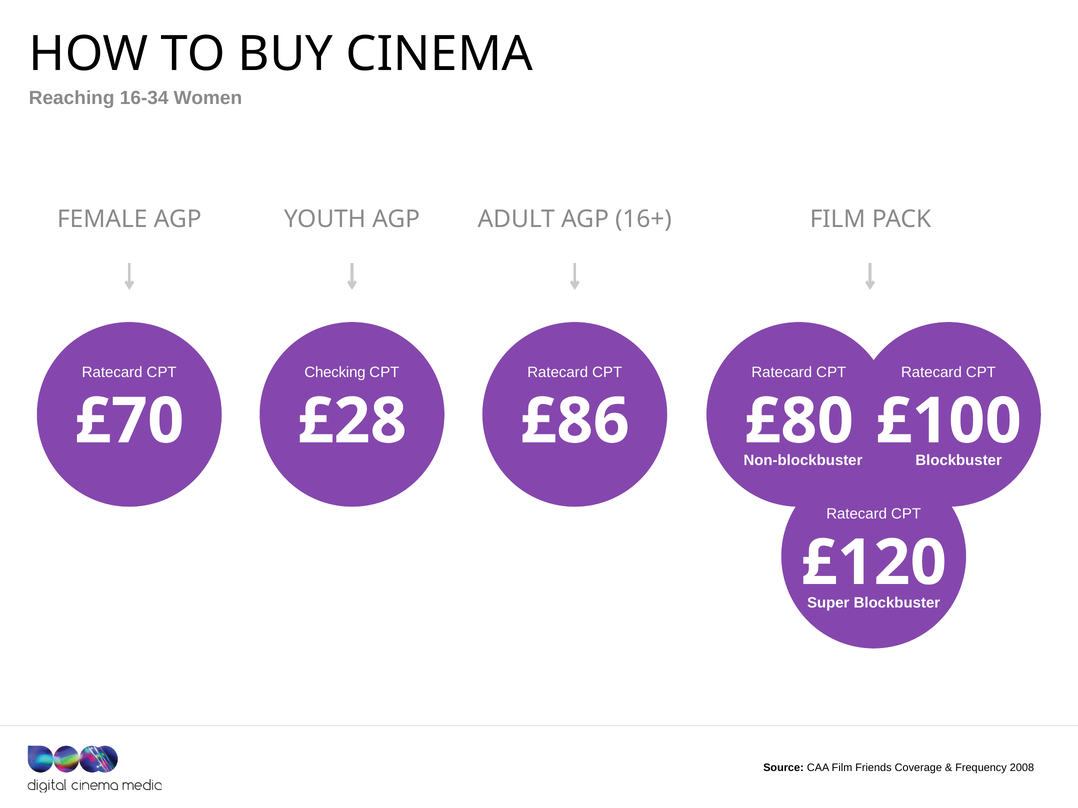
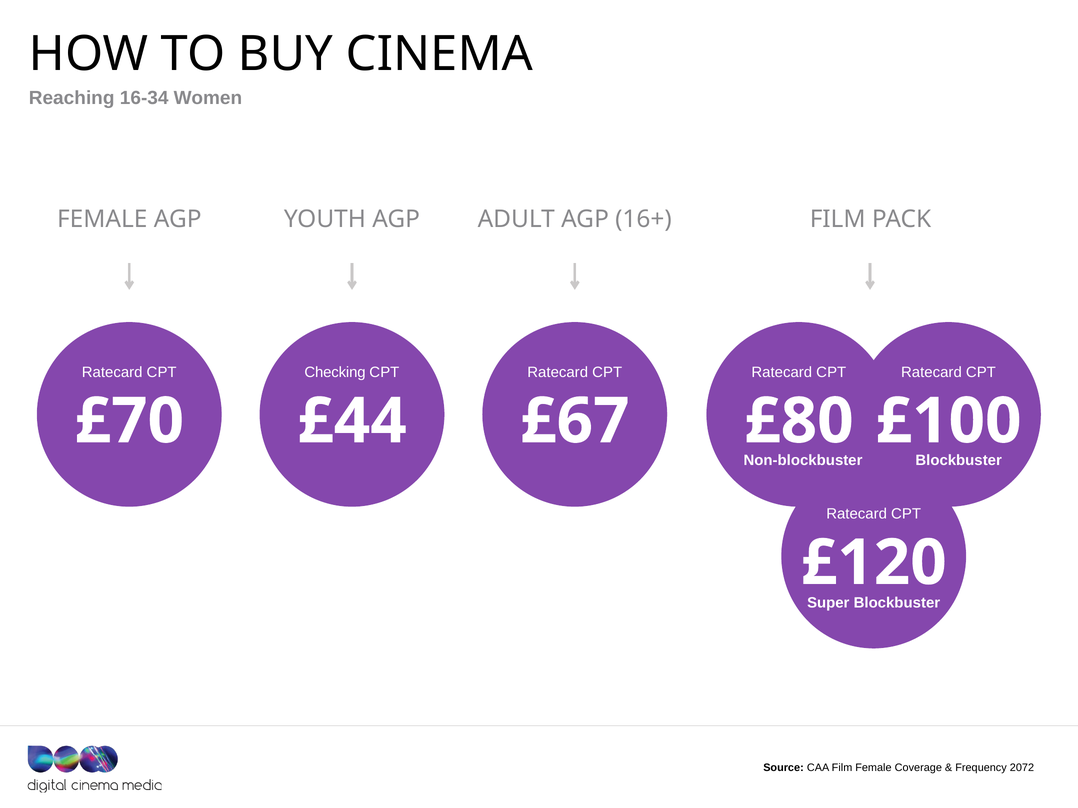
£28: £28 -> £44
£86: £86 -> £67
Film Friends: Friends -> Female
2008: 2008 -> 2072
